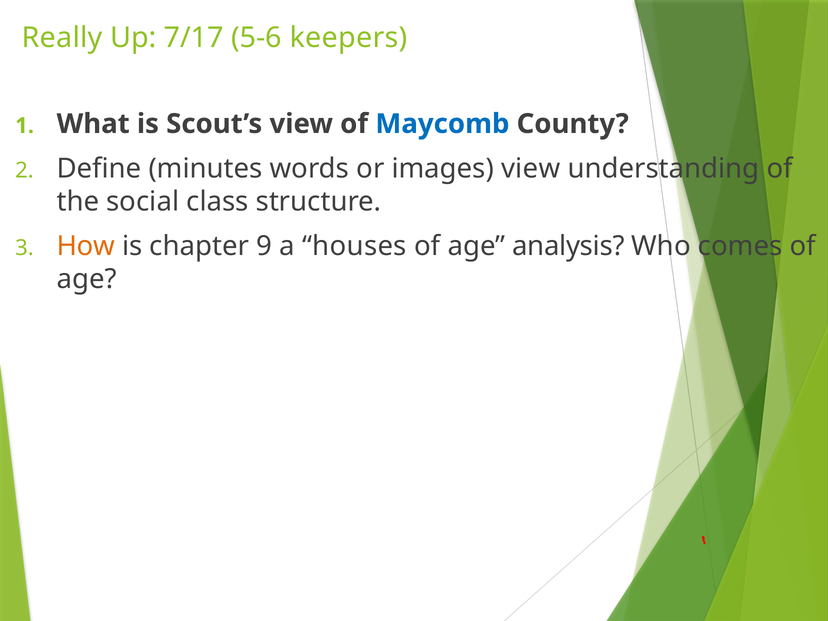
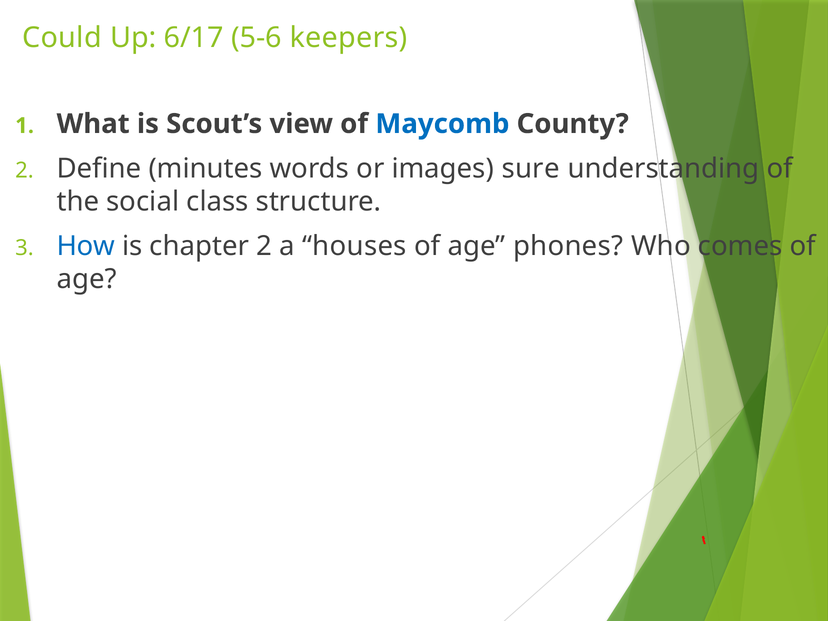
Really: Really -> Could
7/17: 7/17 -> 6/17
images view: view -> sure
How colour: orange -> blue
chapter 9: 9 -> 2
analysis: analysis -> phones
